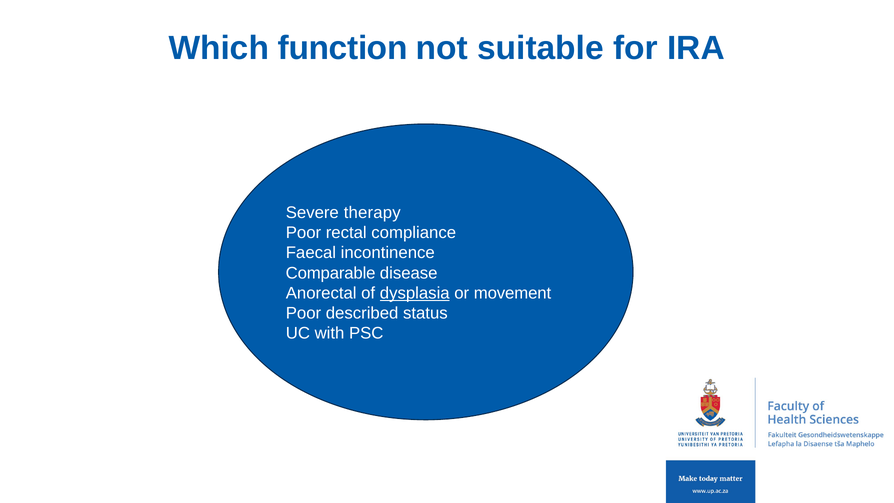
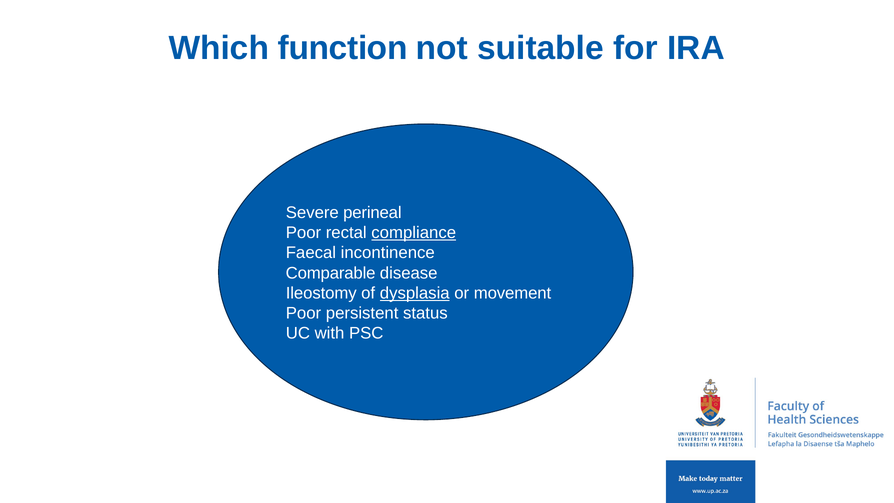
therapy: therapy -> perineal
compliance underline: none -> present
Anorectal: Anorectal -> Ileostomy
described: described -> persistent
